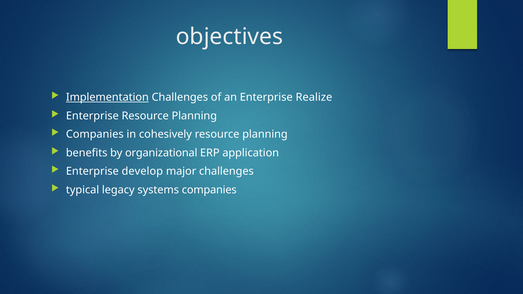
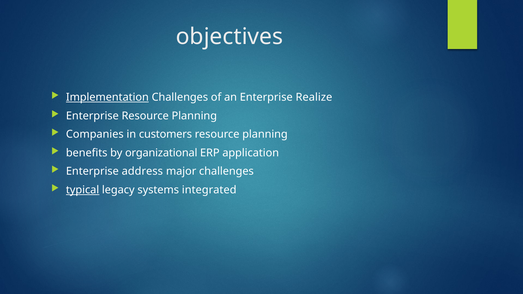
cohesively: cohesively -> customers
develop: develop -> address
typical underline: none -> present
systems companies: companies -> integrated
